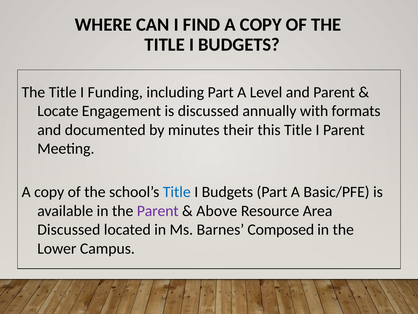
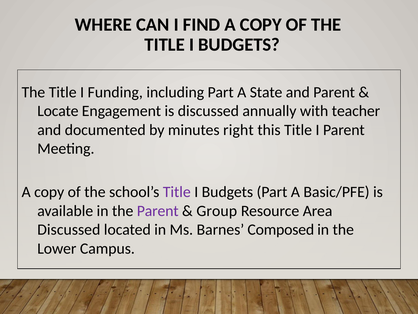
Level: Level -> State
formats: formats -> teacher
their: their -> right
Title at (177, 192) colour: blue -> purple
Above: Above -> Group
